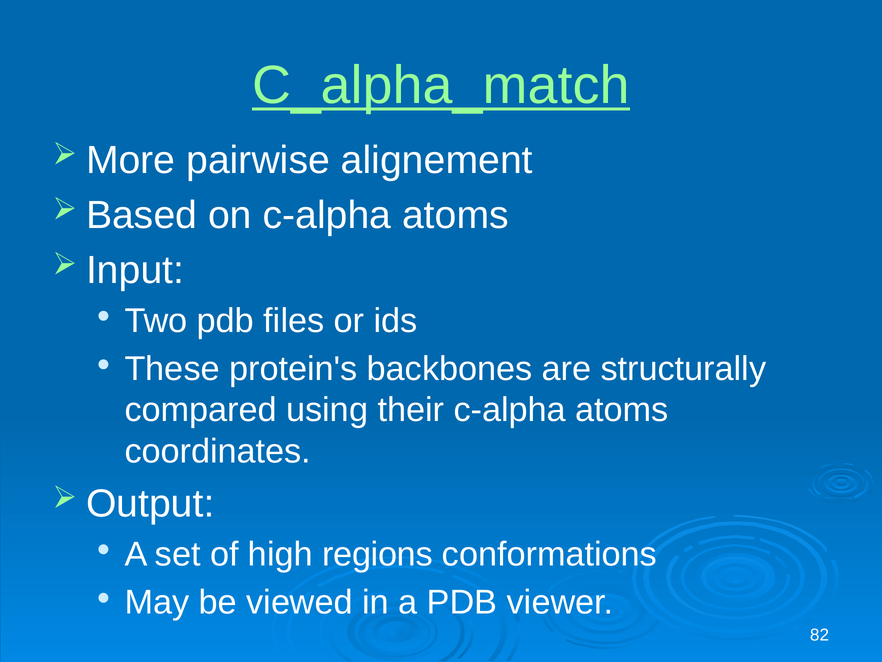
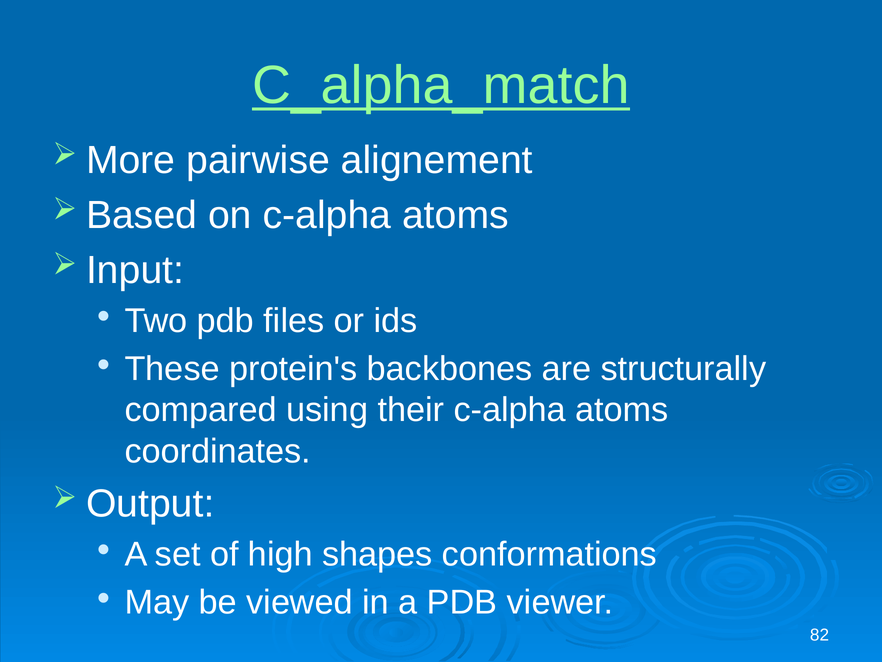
regions: regions -> shapes
